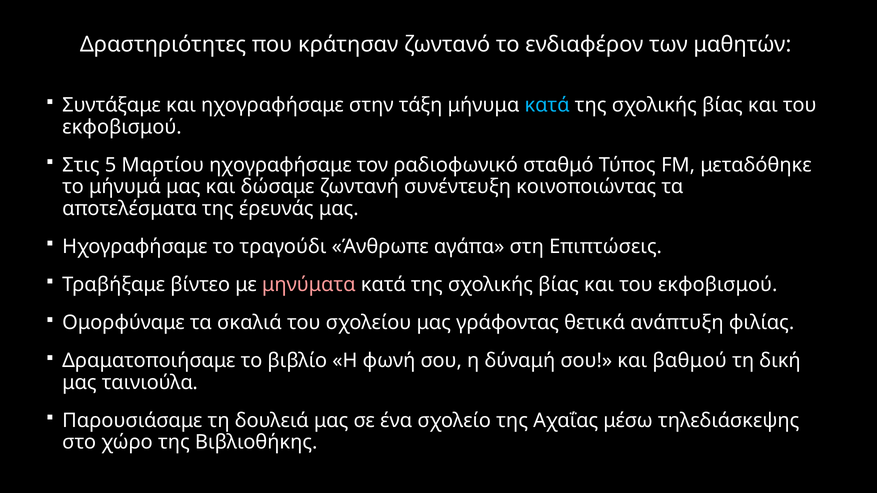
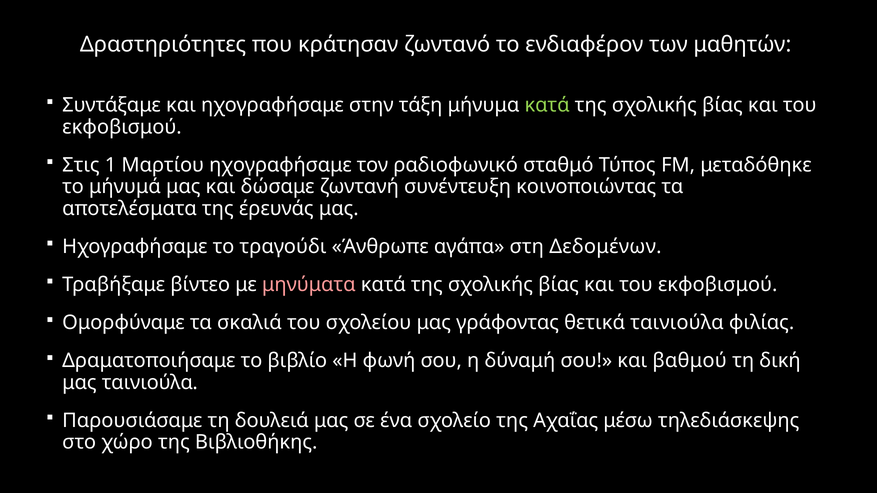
κατά at (547, 105) colour: light blue -> light green
5: 5 -> 1
Επιπτώσεις: Επιπτώσεις -> Δεδομένων
θετικά ανάπτυξη: ανάπτυξη -> ταινιούλα
